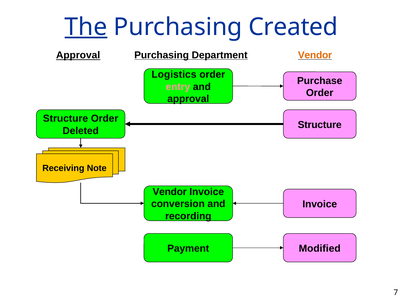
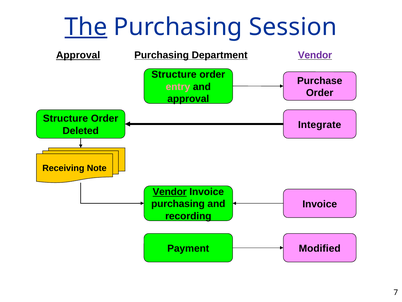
Created: Created -> Session
Vendor at (315, 55) colour: orange -> purple
Logistics at (174, 75): Logistics -> Structure
Structure at (320, 125): Structure -> Integrate
Vendor at (170, 192) underline: none -> present
conversion at (178, 204): conversion -> purchasing
